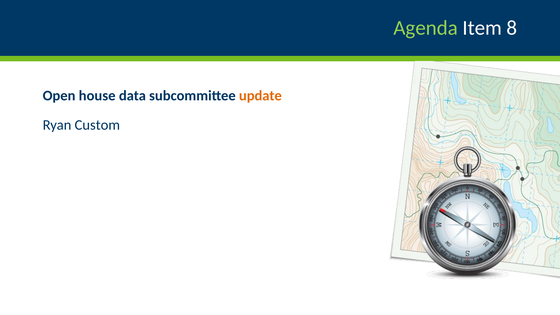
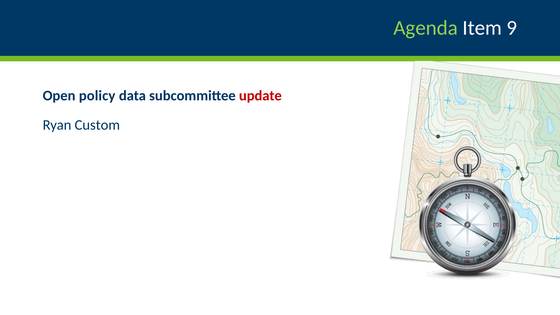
8: 8 -> 9
house: house -> policy
update colour: orange -> red
